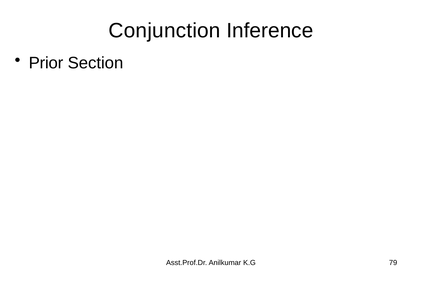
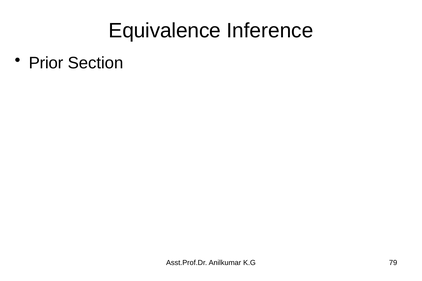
Conjunction: Conjunction -> Equivalence
